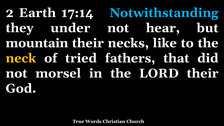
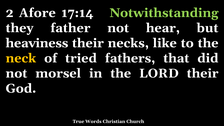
Earth: Earth -> Afore
Notwithstanding colour: light blue -> light green
under: under -> father
mountain: mountain -> heaviness
